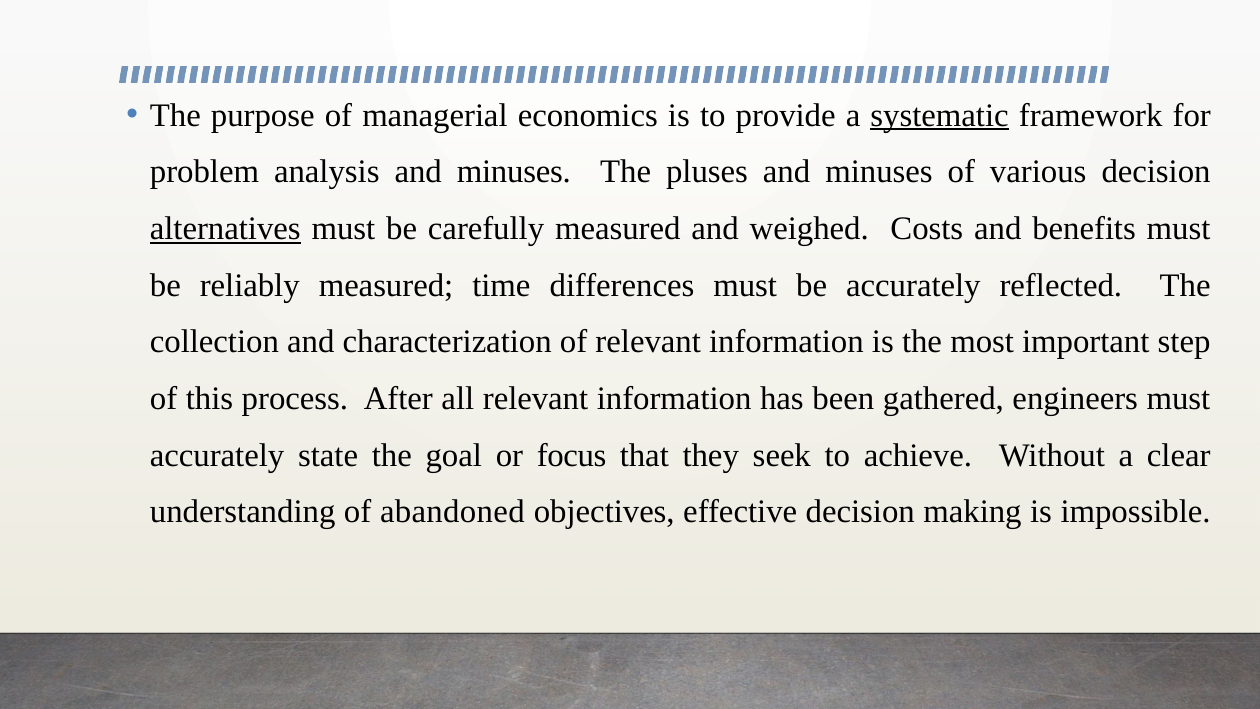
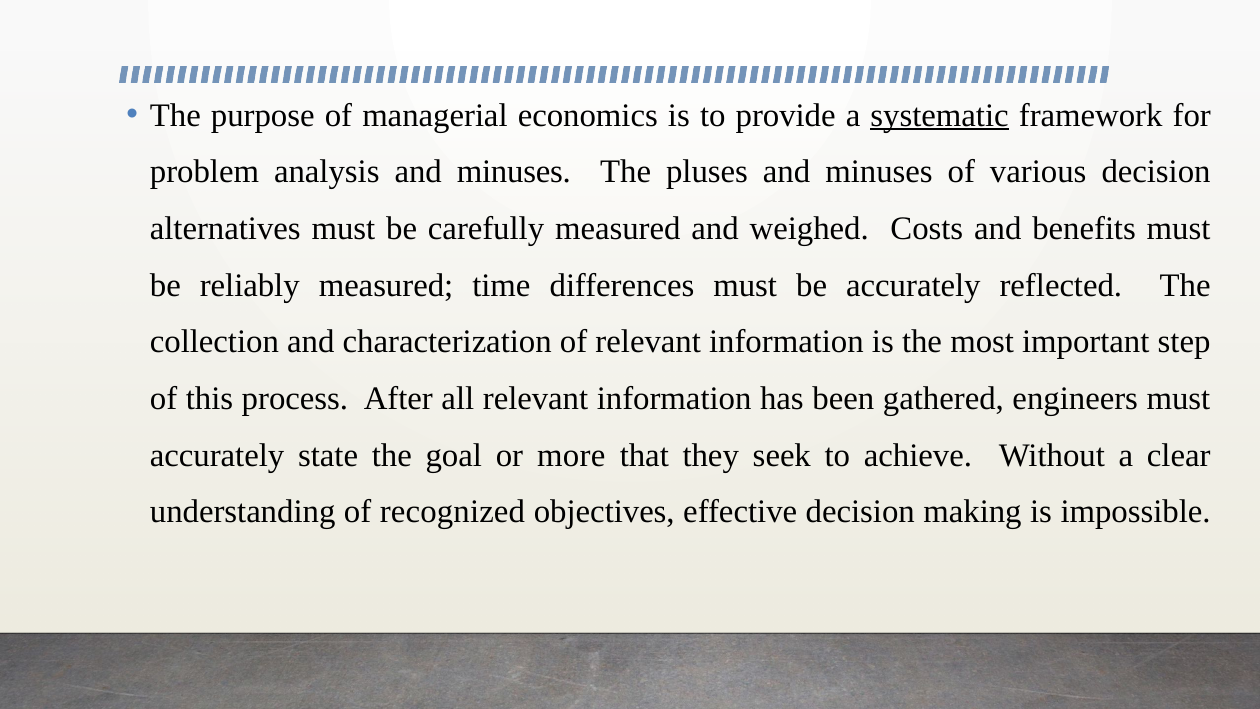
alternatives underline: present -> none
focus: focus -> more
abandoned: abandoned -> recognized
